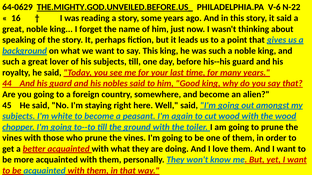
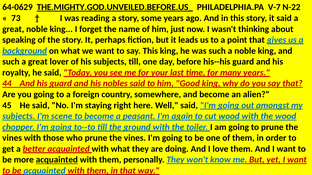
V-6: V-6 -> V-7
16: 16 -> 73
white: white -> scene
acquainted at (57, 160) underline: none -> present
